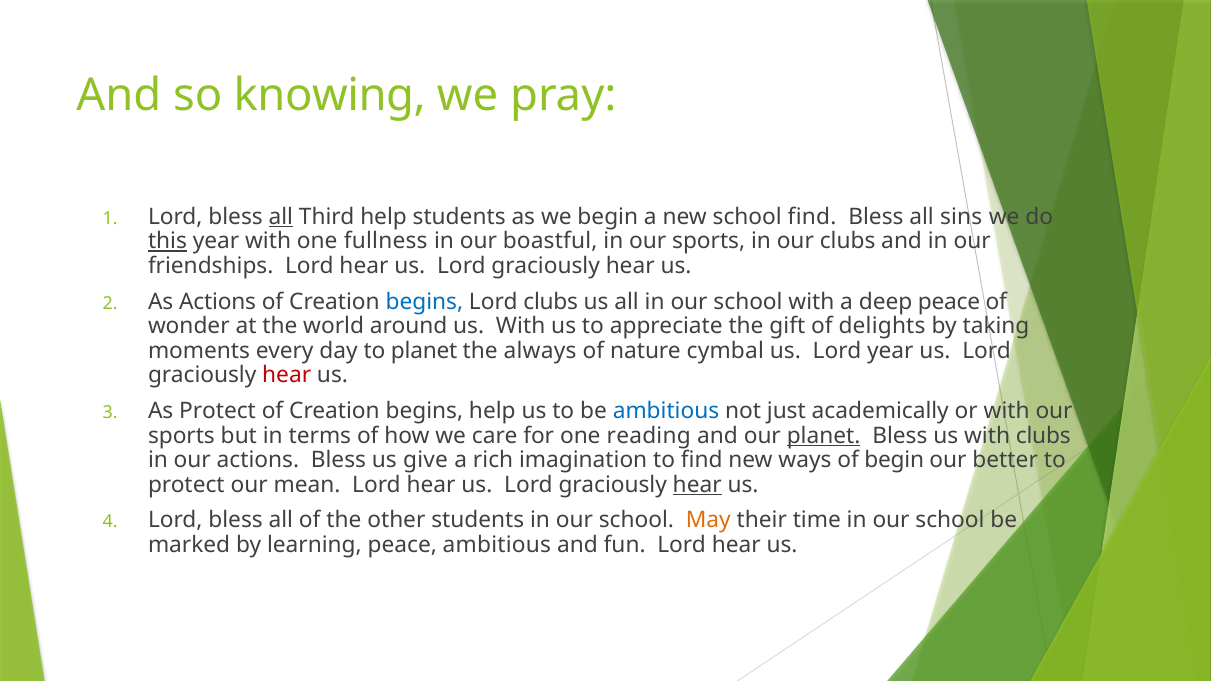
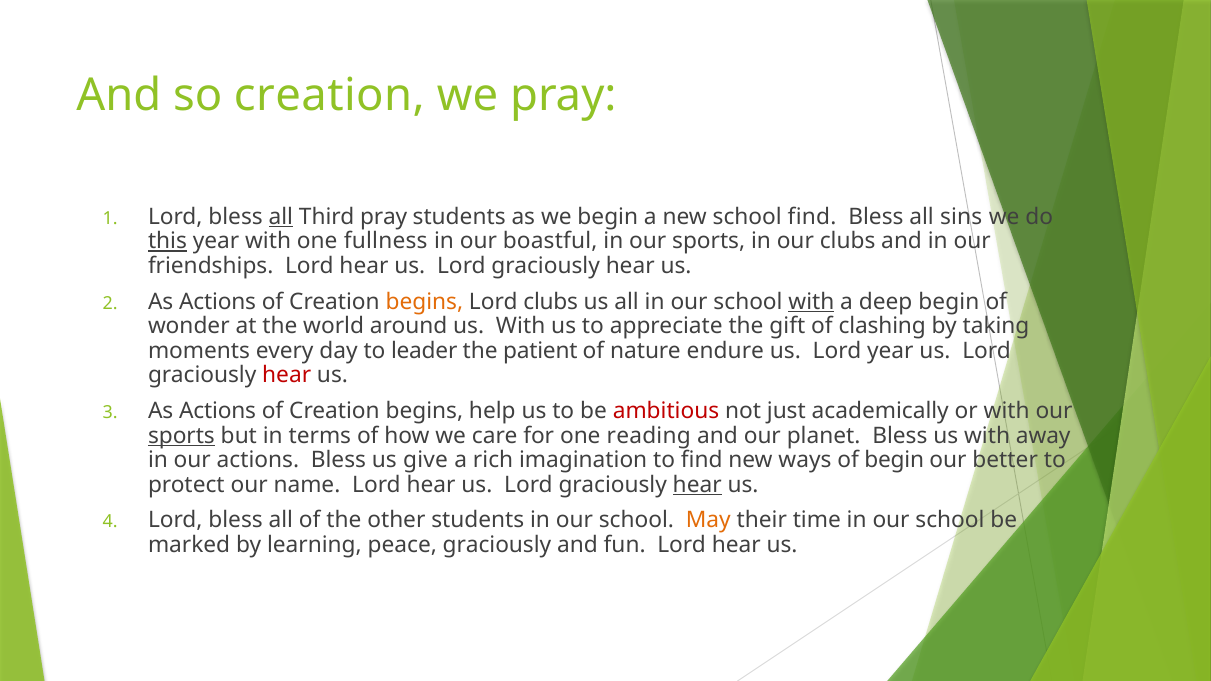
so knowing: knowing -> creation
Third help: help -> pray
begins at (424, 302) colour: blue -> orange
with at (811, 302) underline: none -> present
deep peace: peace -> begin
delights: delights -> clashing
to planet: planet -> leader
always: always -> patient
cymbal: cymbal -> endure
Protect at (218, 411): Protect -> Actions
ambitious at (666, 411) colour: blue -> red
sports at (181, 436) underline: none -> present
planet at (824, 436) underline: present -> none
with clubs: clubs -> away
mean: mean -> name
peace ambitious: ambitious -> graciously
